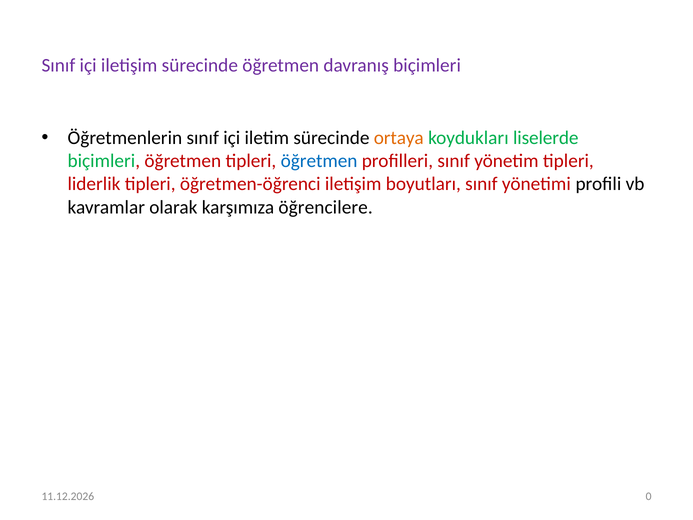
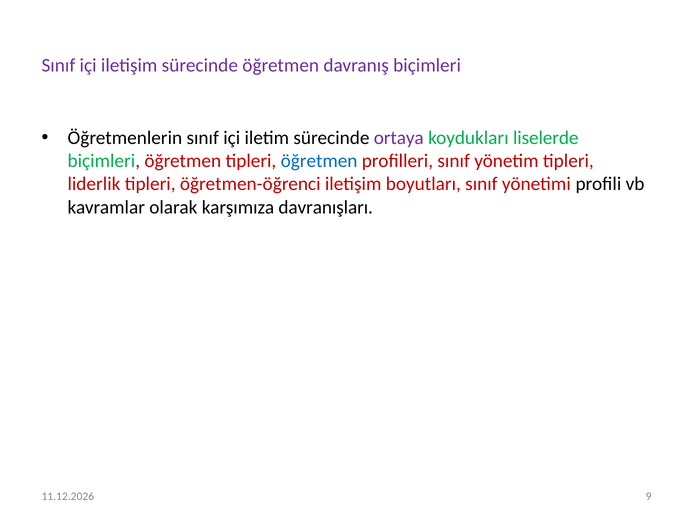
ortaya colour: orange -> purple
öğrencilere: öğrencilere -> davranışları
0: 0 -> 9
